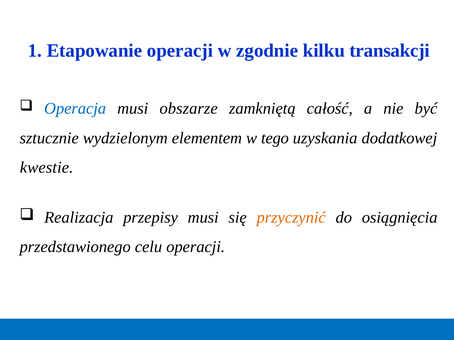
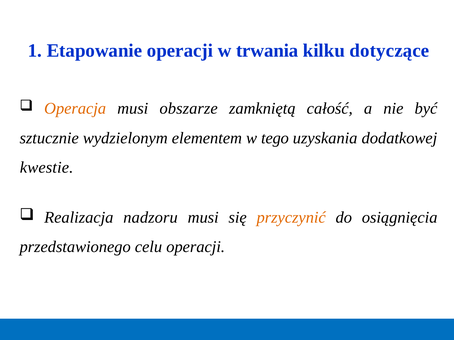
zgodnie: zgodnie -> trwania
transakcji: transakcji -> dotyczące
Operacja colour: blue -> orange
przepisy: przepisy -> nadzoru
